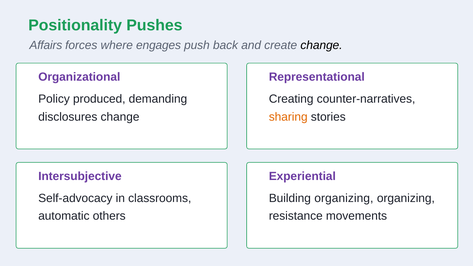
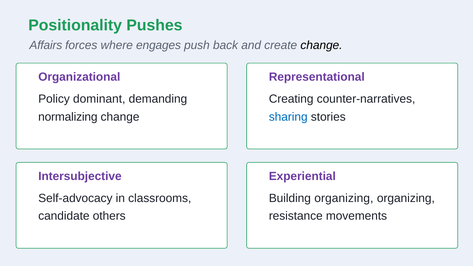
produced: produced -> dominant
disclosures: disclosures -> normalizing
sharing colour: orange -> blue
automatic: automatic -> candidate
